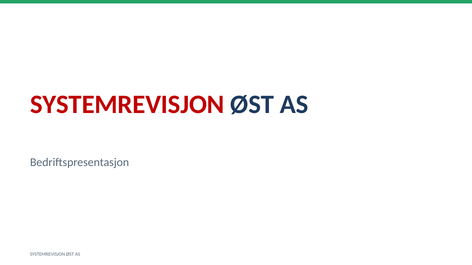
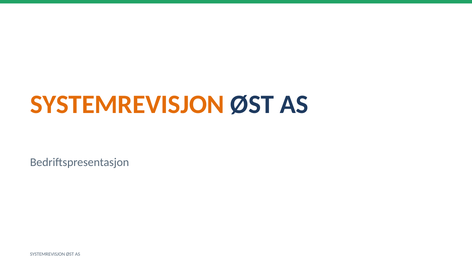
SYSTEMREVISJON at (127, 105) colour: red -> orange
